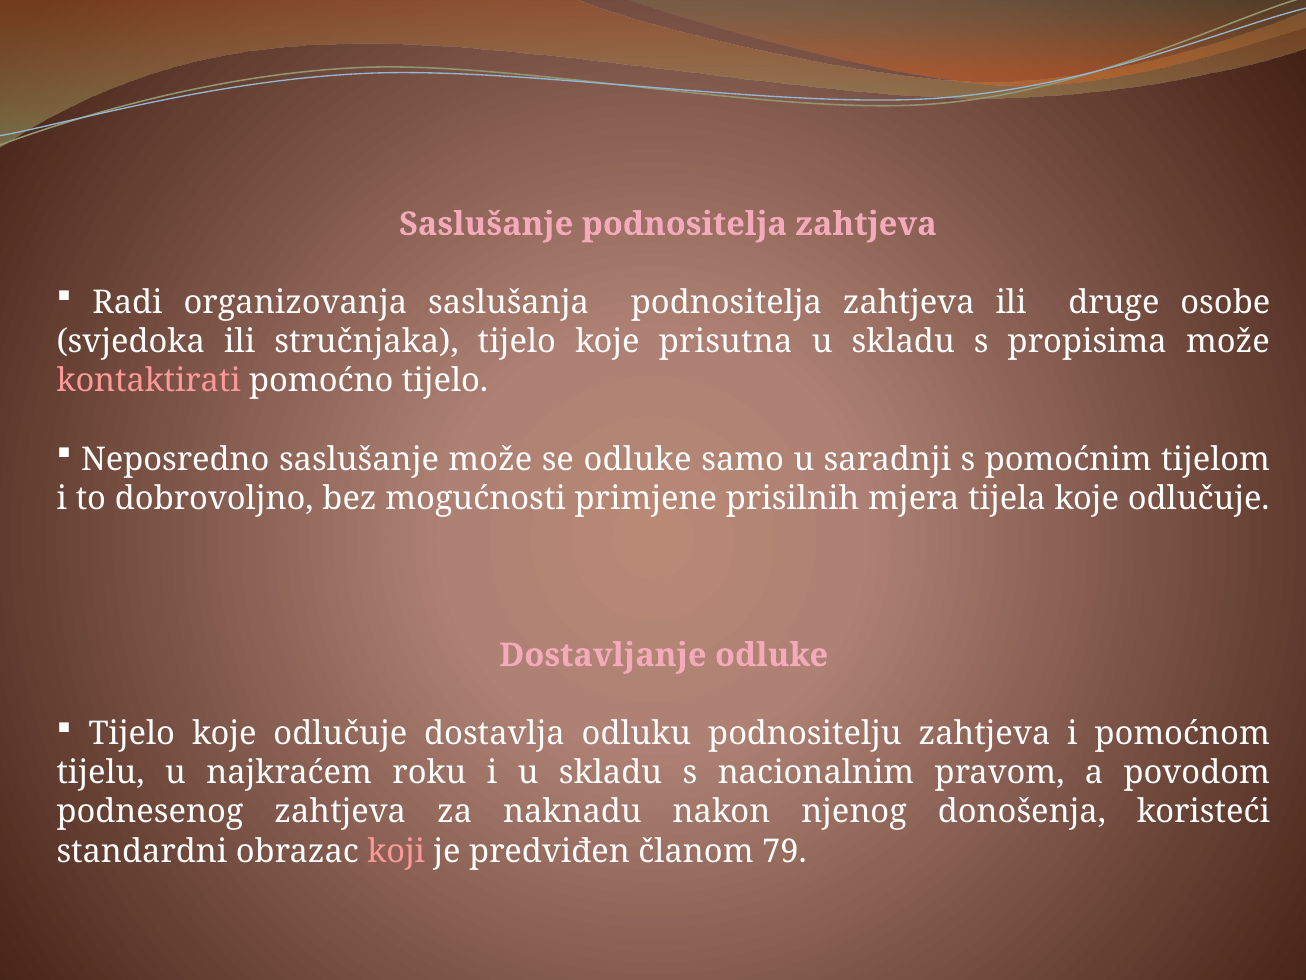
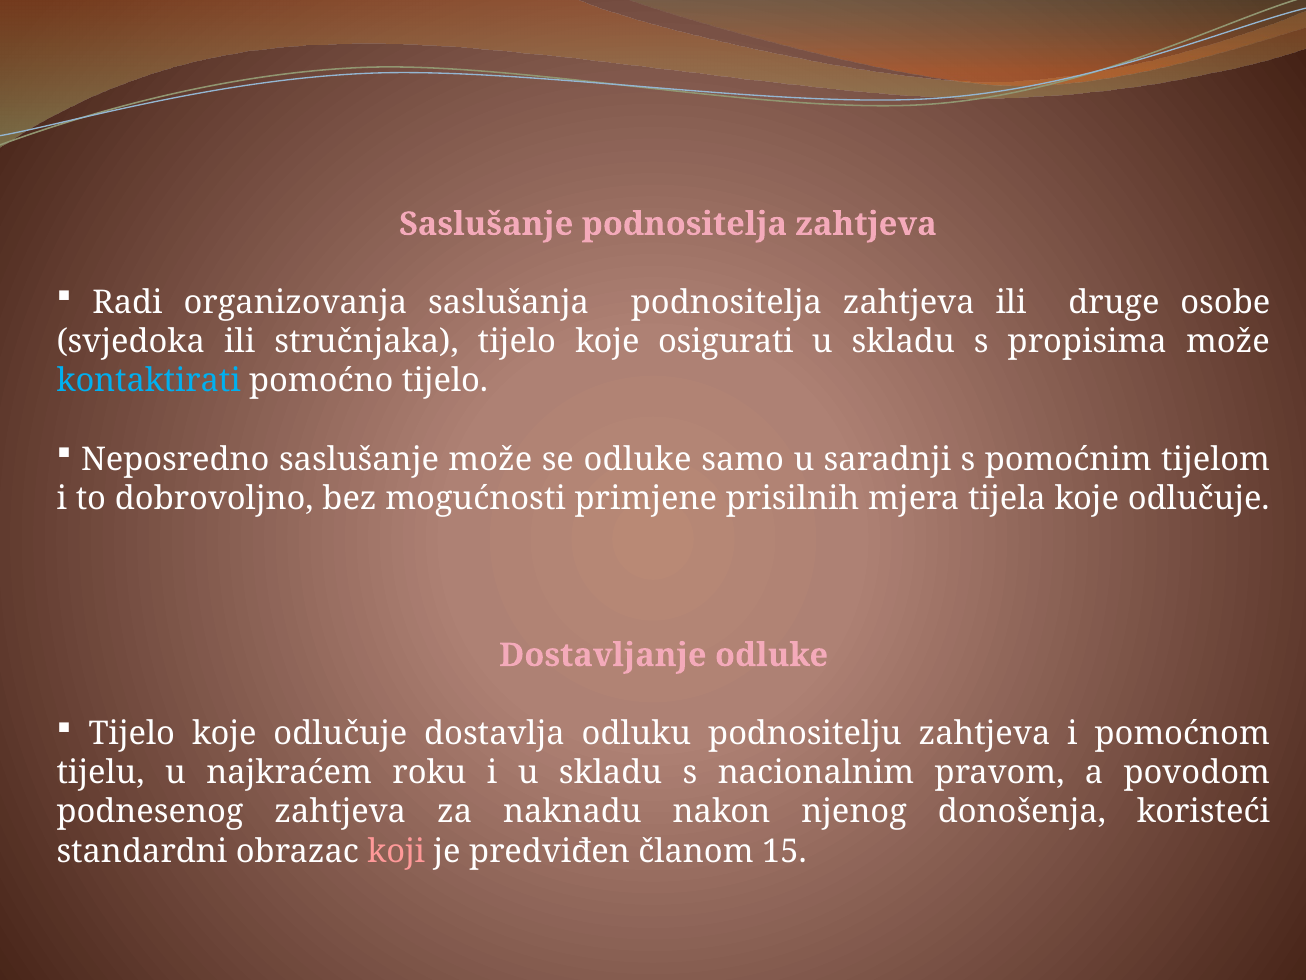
prisutna: prisutna -> osigurati
kontaktirati colour: pink -> light blue
79: 79 -> 15
